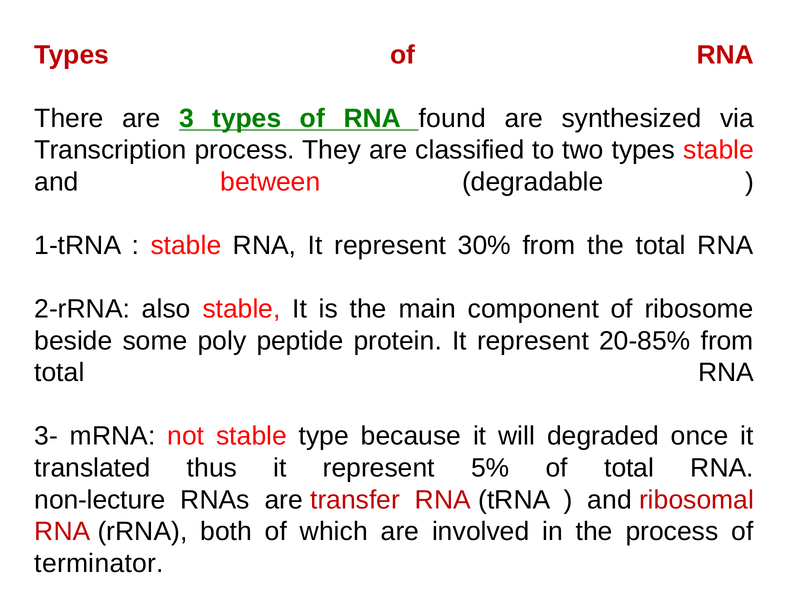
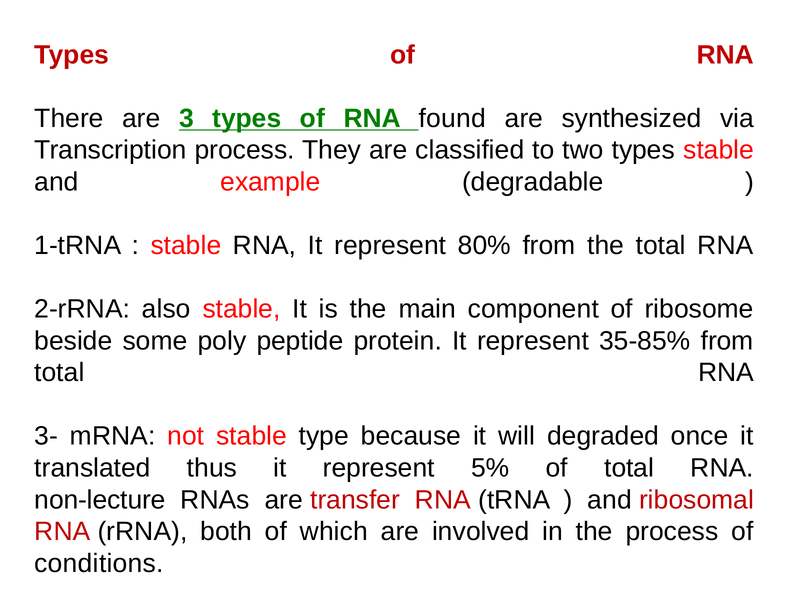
between: between -> example
30%: 30% -> 80%
20-85%: 20-85% -> 35-85%
terminator: terminator -> conditions
